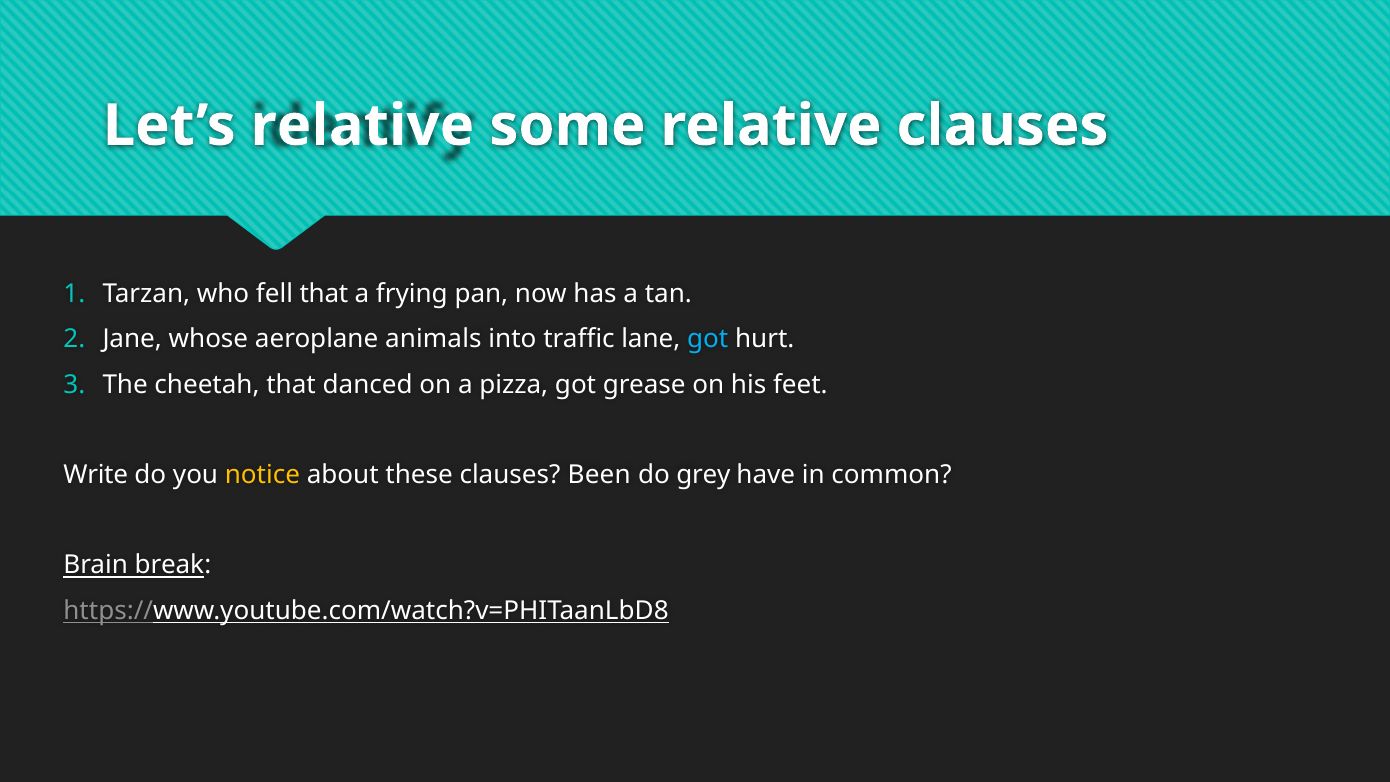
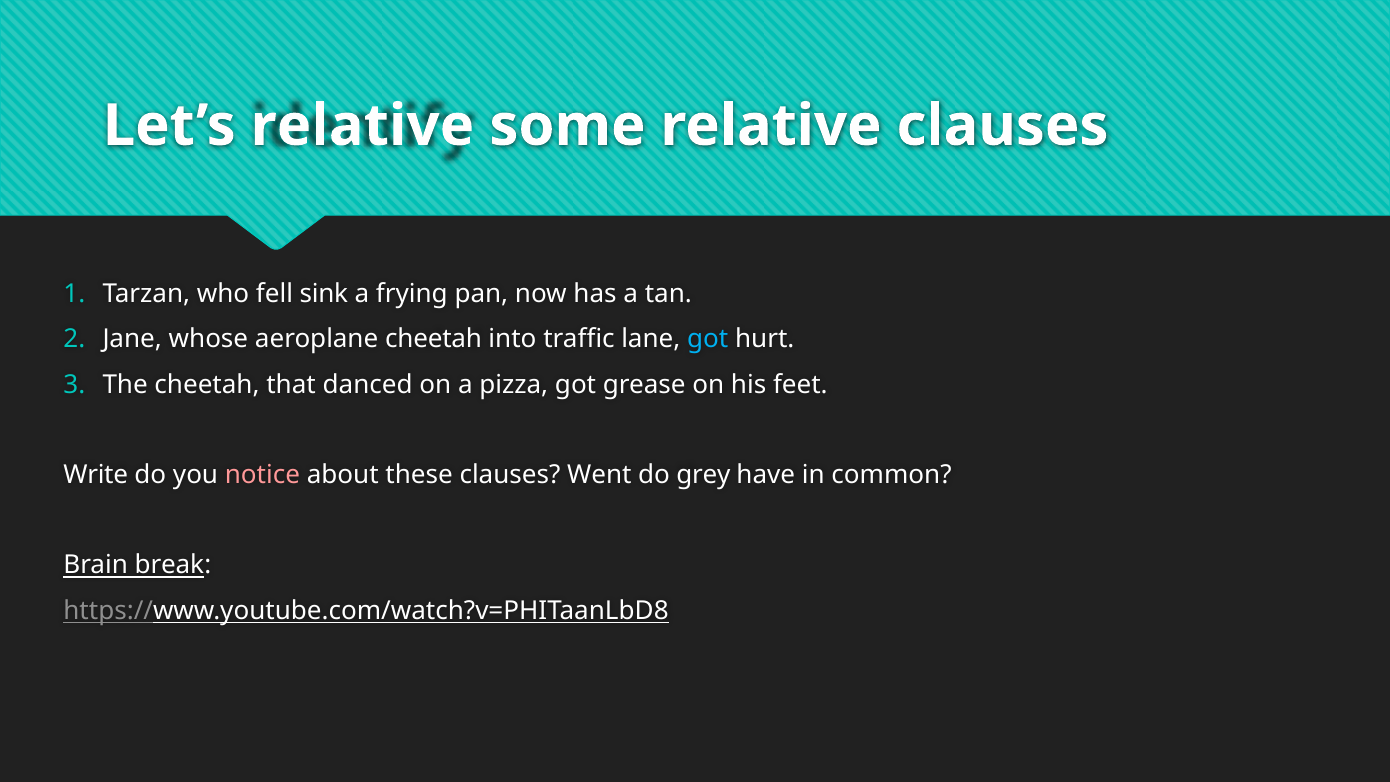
fell that: that -> sink
aeroplane animals: animals -> cheetah
notice colour: yellow -> pink
Been: Been -> Went
